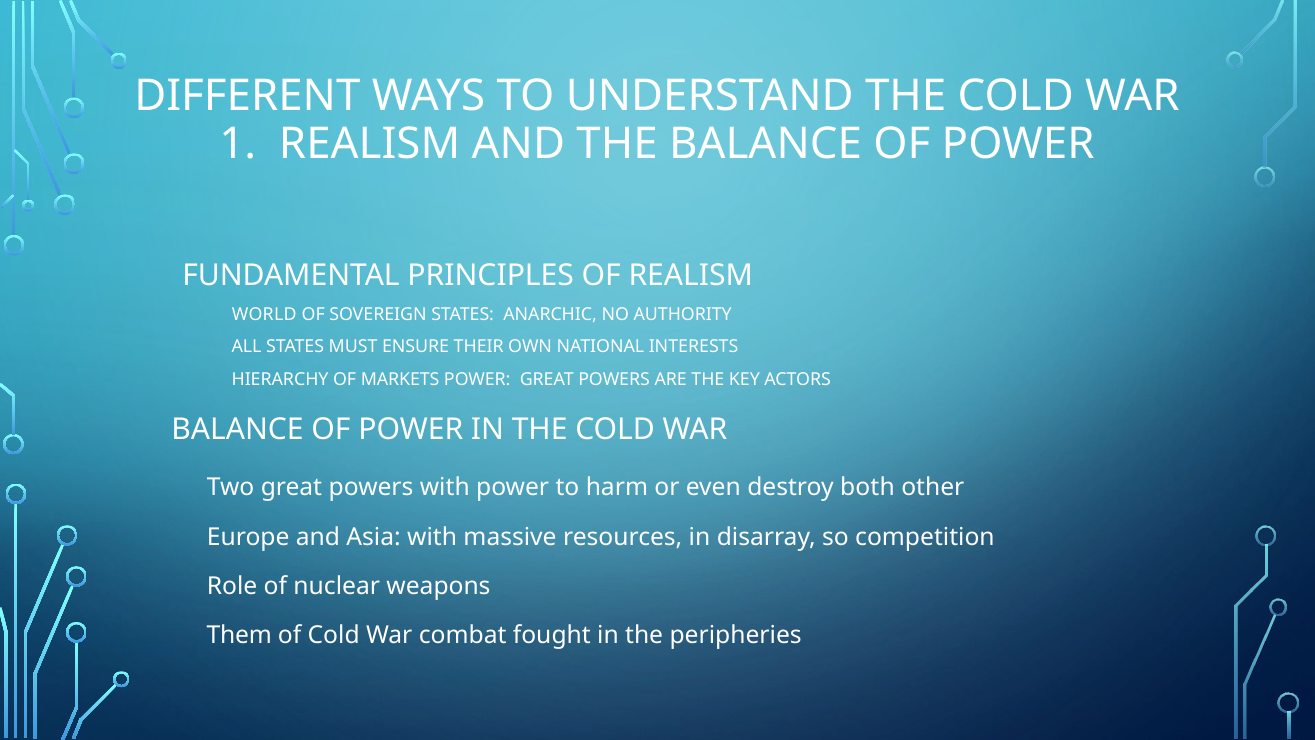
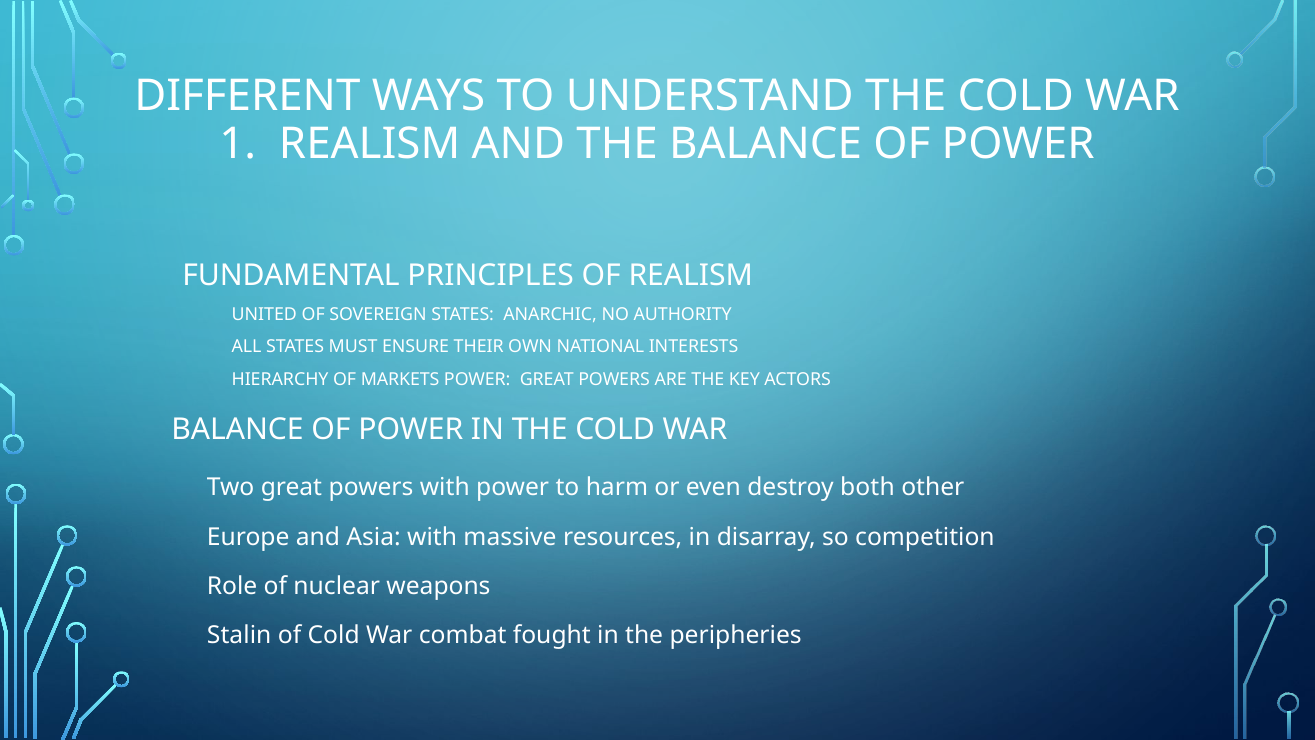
WORLD: WORLD -> UNITED
Them: Them -> Stalin
